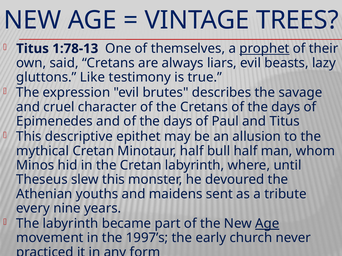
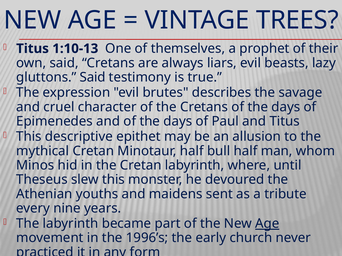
1:78-13: 1:78-13 -> 1:10-13
prophet underline: present -> none
gluttons Like: Like -> Said
1997’s: 1997’s -> 1996’s
